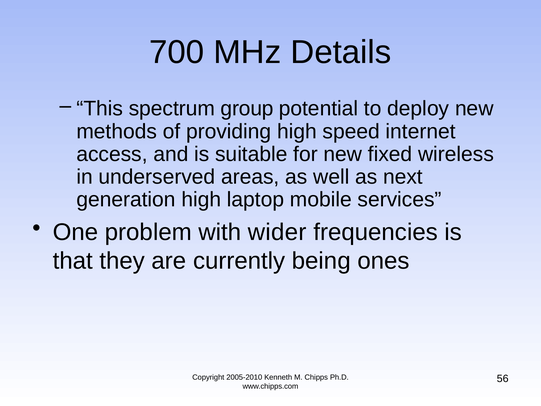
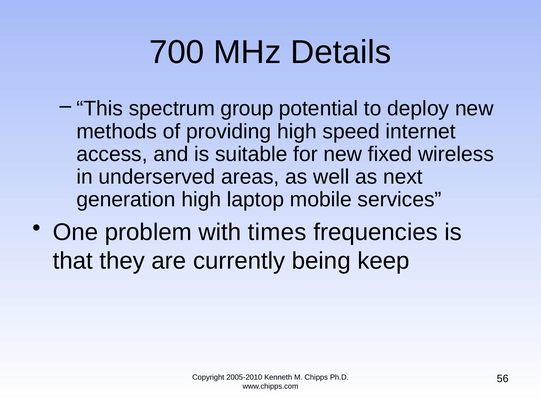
wider: wider -> times
ones: ones -> keep
